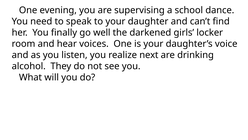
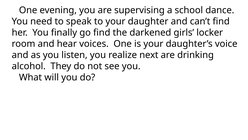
go well: well -> find
